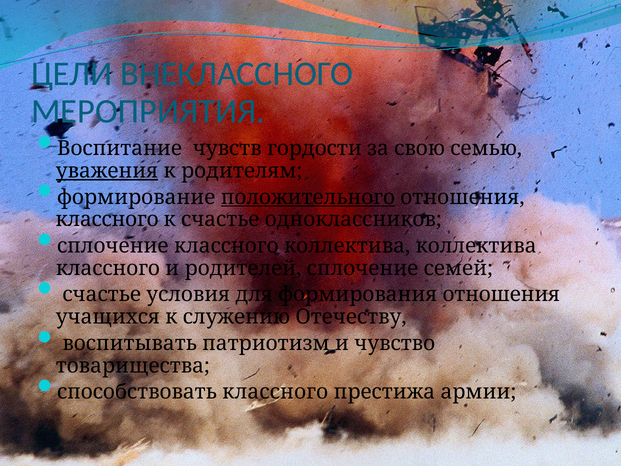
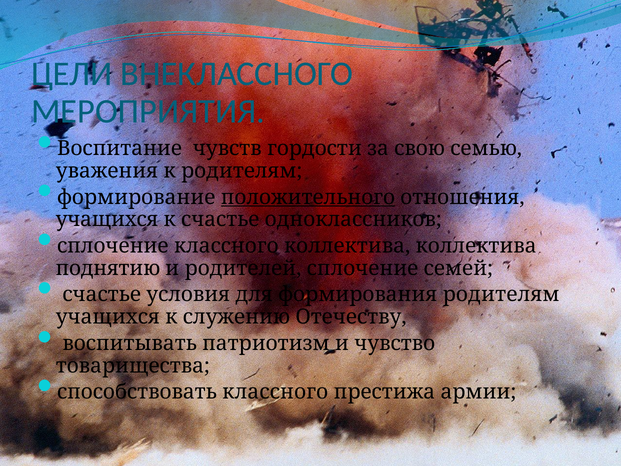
уважения underline: present -> none
классного at (107, 219): классного -> учащихся
классного at (108, 268): классного -> поднятию
формирования отношения: отношения -> родителям
